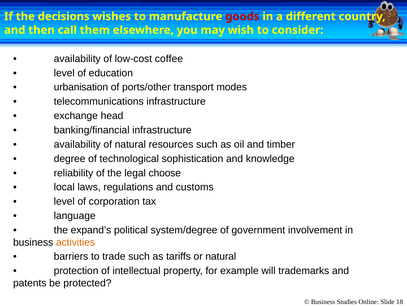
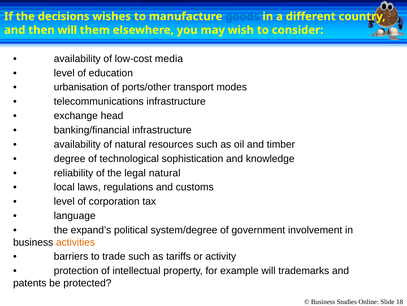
goods colour: red -> blue
then call: call -> will
coffee: coffee -> media
legal choose: choose -> natural
or natural: natural -> activity
